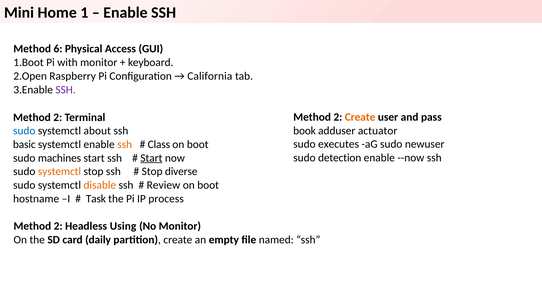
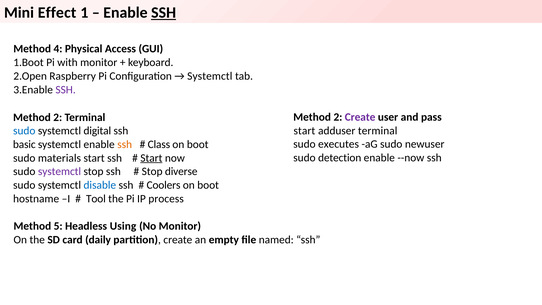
Home: Home -> Effect
SSH at (164, 13) underline: none -> present
6: 6 -> 4
California at (210, 76): California -> Systemctl
Create at (360, 117) colour: orange -> purple
book at (305, 131): book -> start
adduser actuator: actuator -> terminal
about: about -> digital
machines: machines -> materials
systemctl at (59, 171) colour: orange -> purple
disable colour: orange -> blue
Review: Review -> Coolers
Task: Task -> Tool
2 at (58, 226): 2 -> 5
